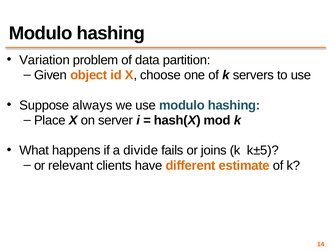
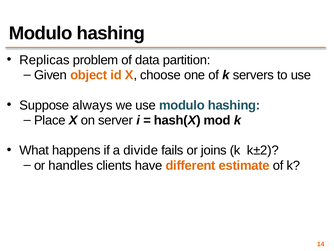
Variation: Variation -> Replicas
k±5: k±5 -> k±2
relevant: relevant -> handles
